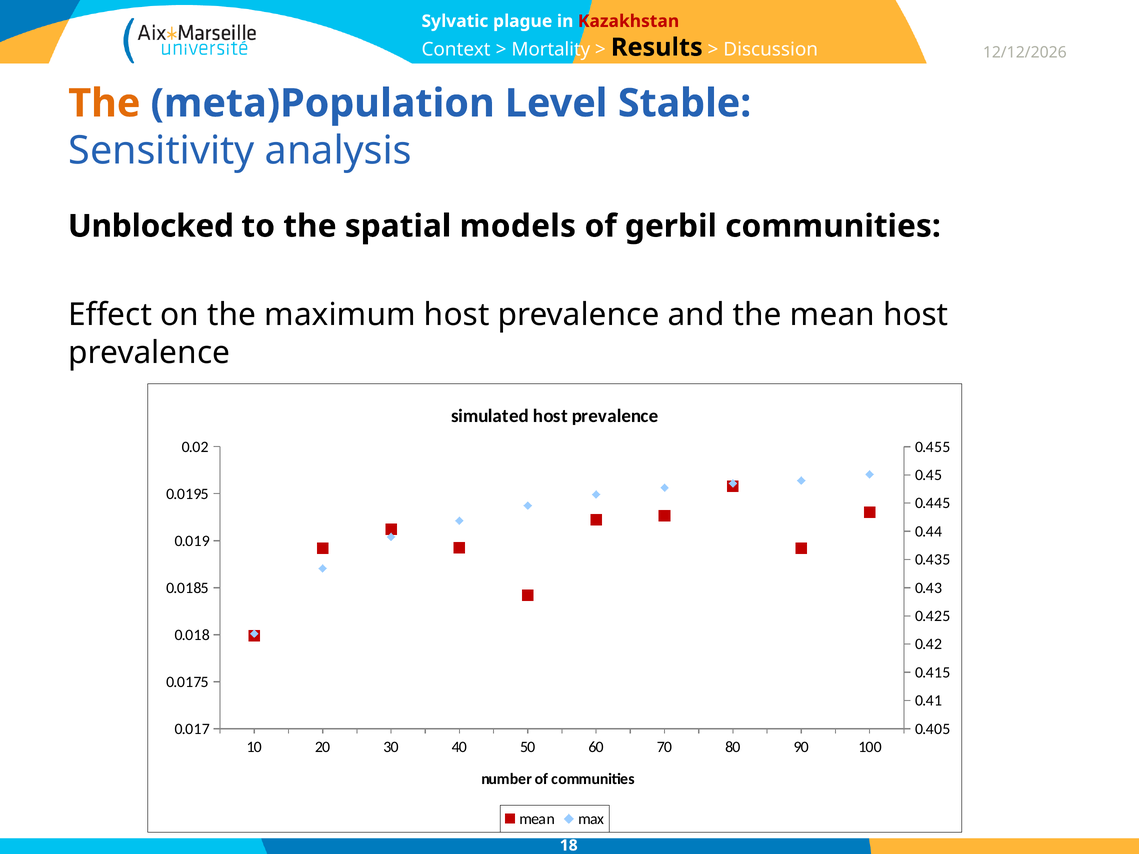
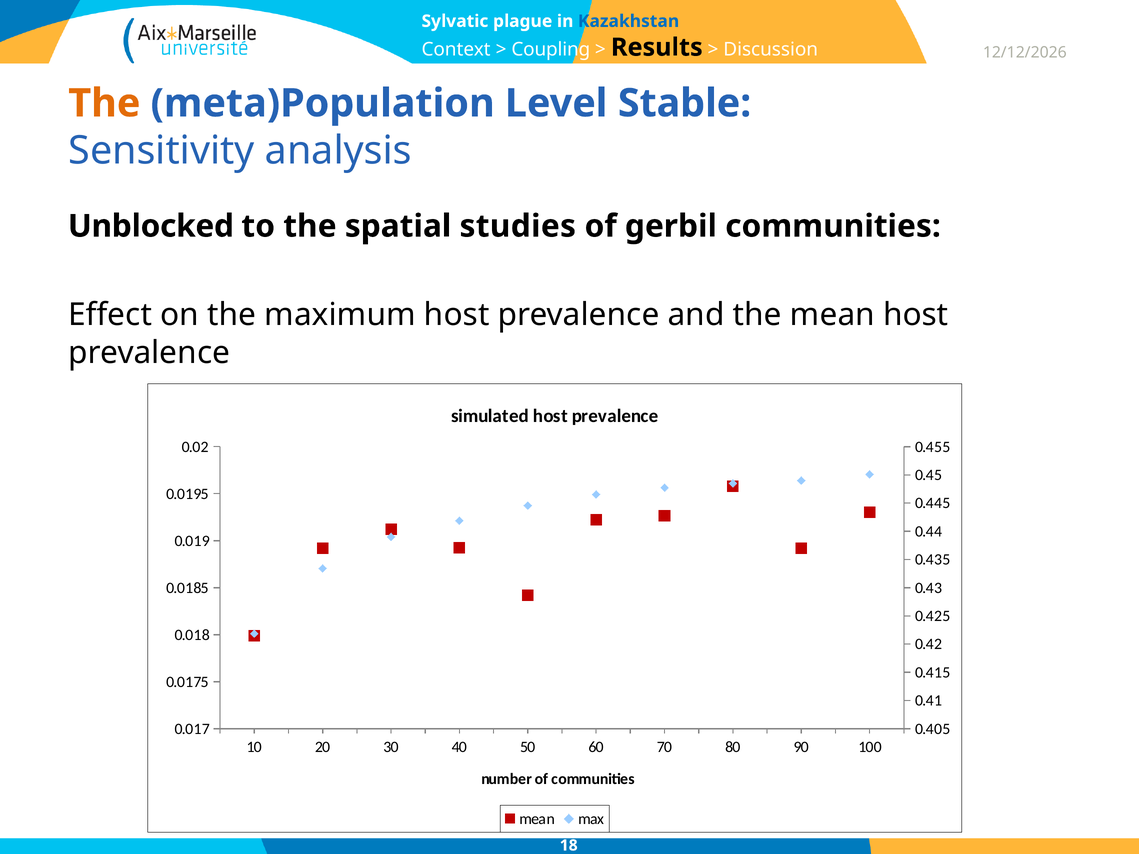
Kazakhstan colour: red -> blue
Mortality: Mortality -> Coupling
models: models -> studies
